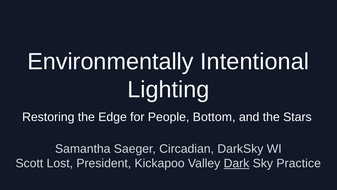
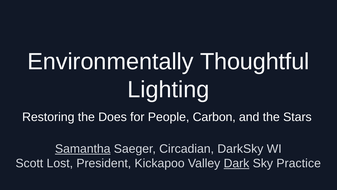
Intentional: Intentional -> Thoughtful
Edge: Edge -> Does
Bottom: Bottom -> Carbon
Samantha underline: none -> present
